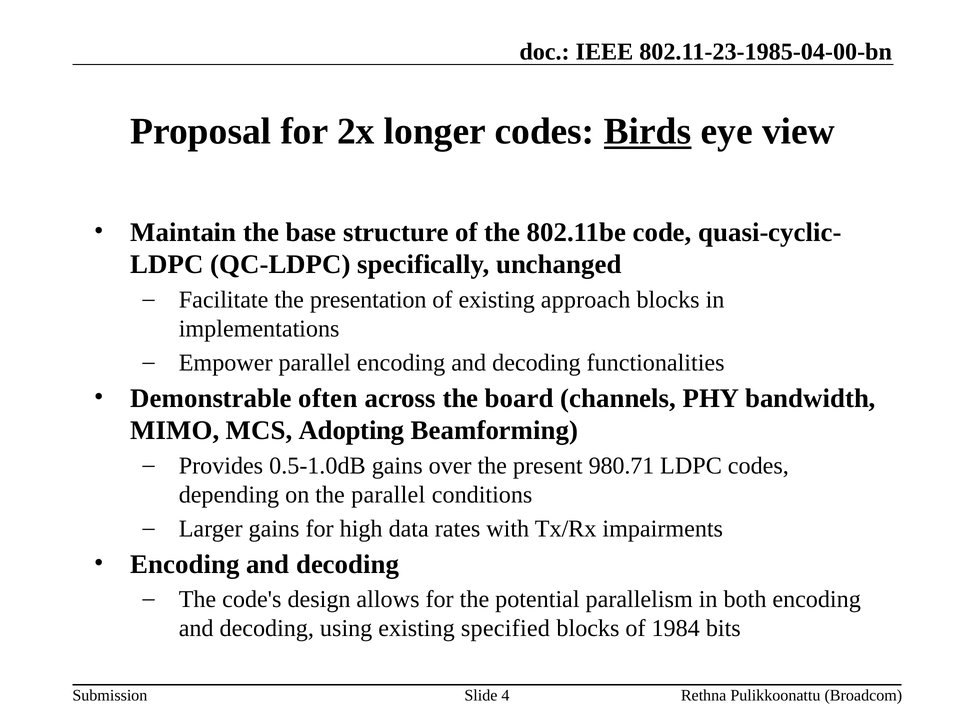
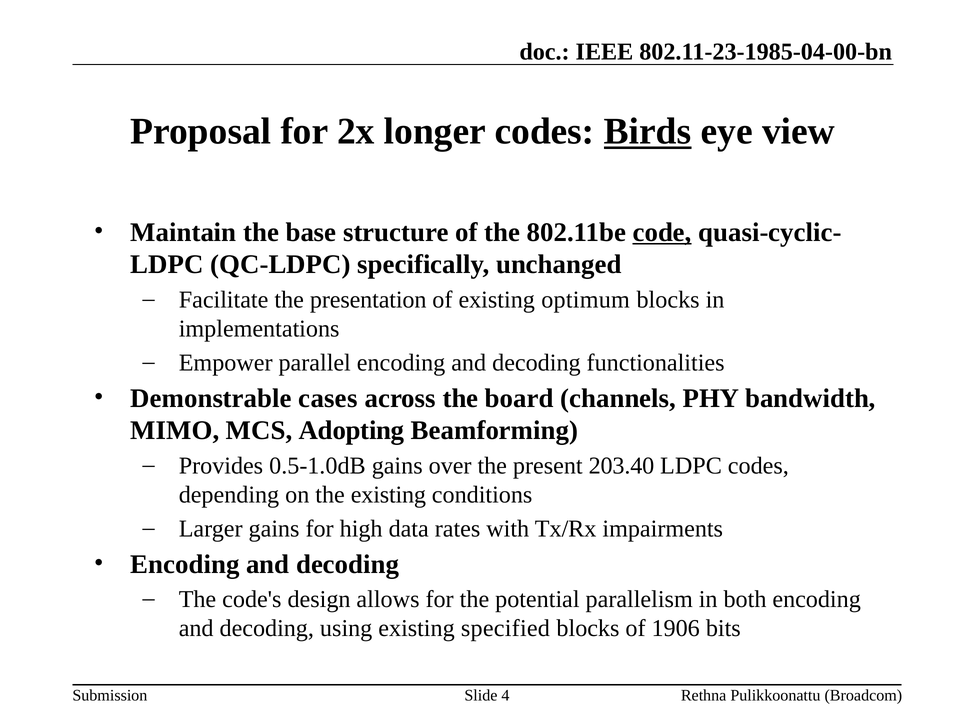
code underline: none -> present
approach: approach -> optimum
often: often -> cases
980.71: 980.71 -> 203.40
the parallel: parallel -> existing
1984: 1984 -> 1906
